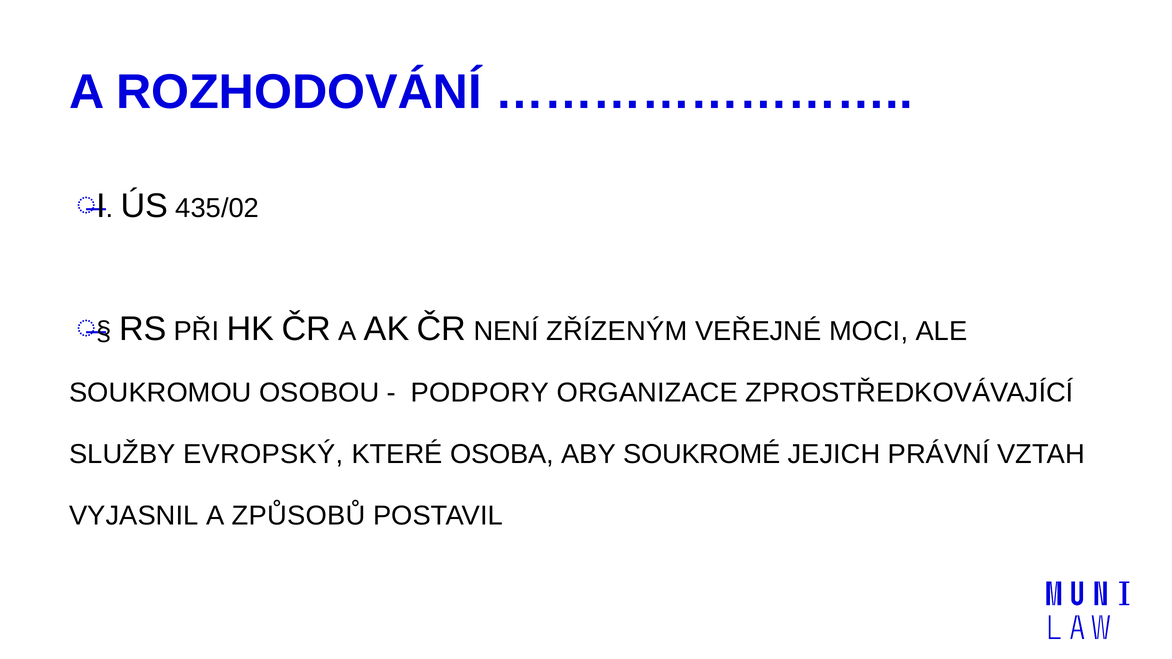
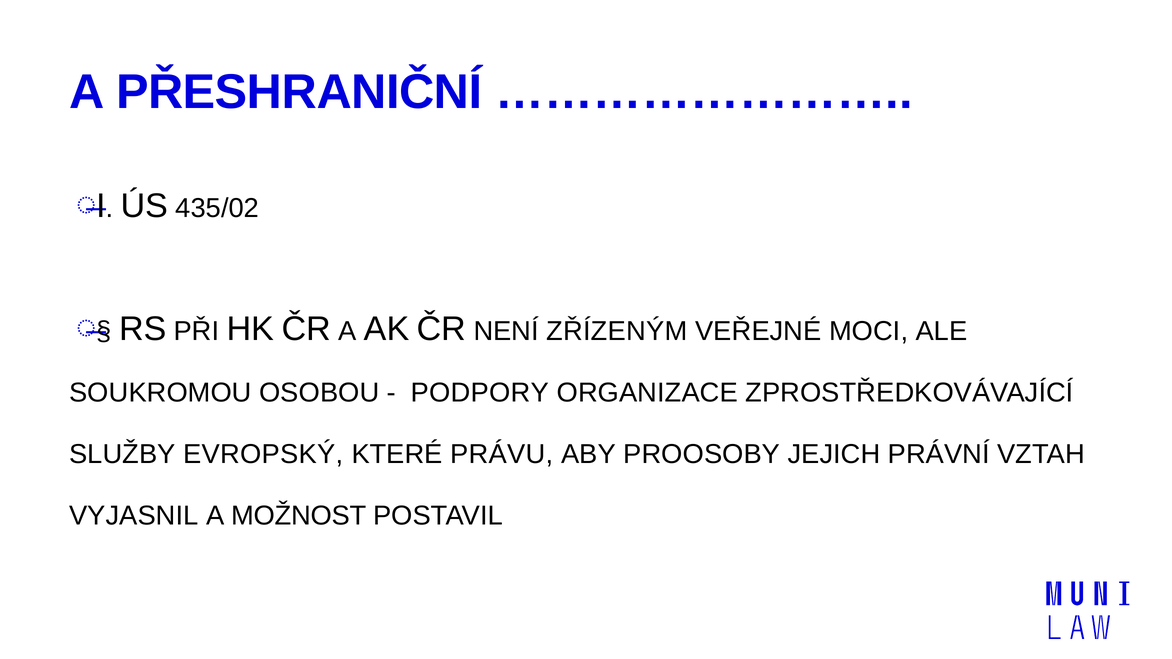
ROZHODOVÁNÍ: ROZHODOVÁNÍ -> PŘESHRANIČNÍ
OSOBA: OSOBA -> PRÁVU
SOUKROMÉ: SOUKROMÉ -> PROOSOBY
ZPŮSOBŮ: ZPŮSOBŮ -> MOŽNOST
